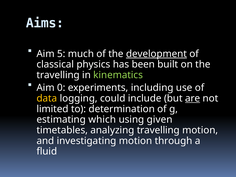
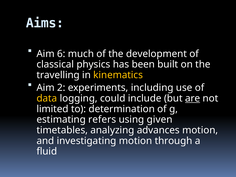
5: 5 -> 6
development underline: present -> none
kinematics colour: light green -> yellow
0: 0 -> 2
which: which -> refers
analyzing travelling: travelling -> advances
